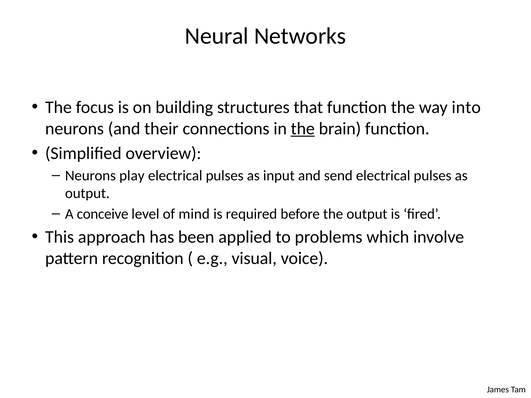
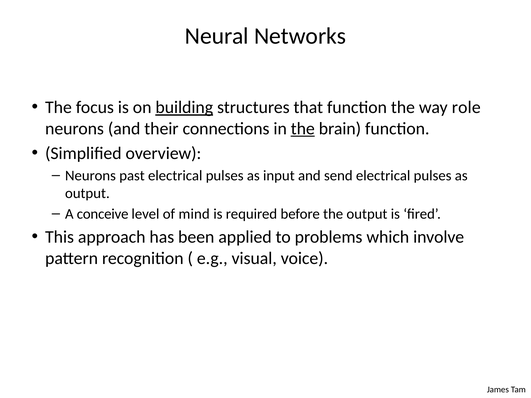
building underline: none -> present
into: into -> role
play: play -> past
